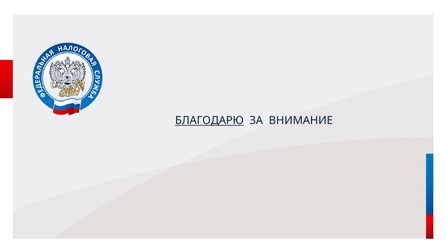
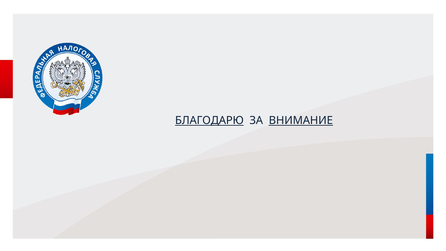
ВНИМАНИЕ underline: none -> present
